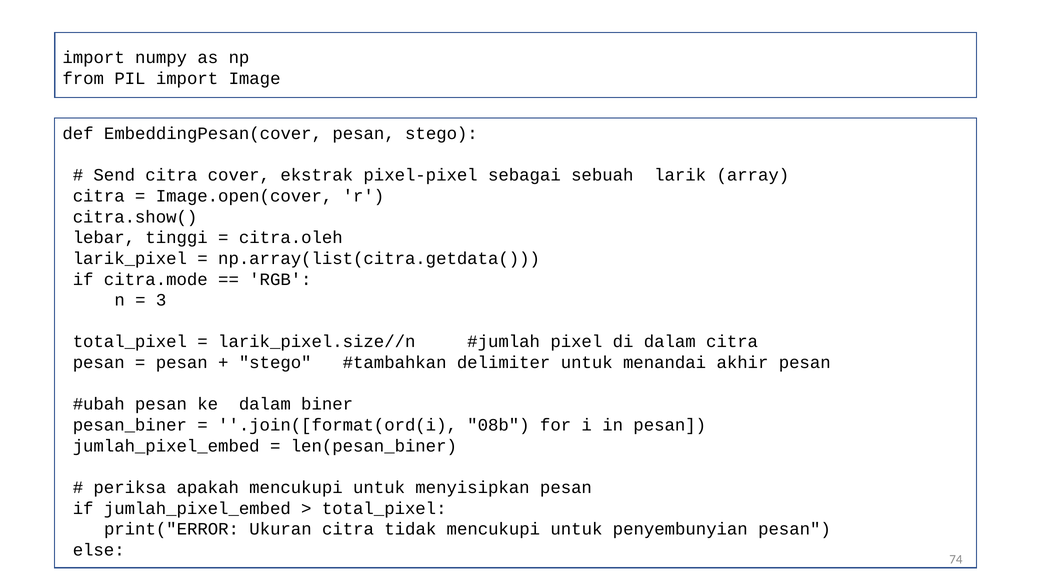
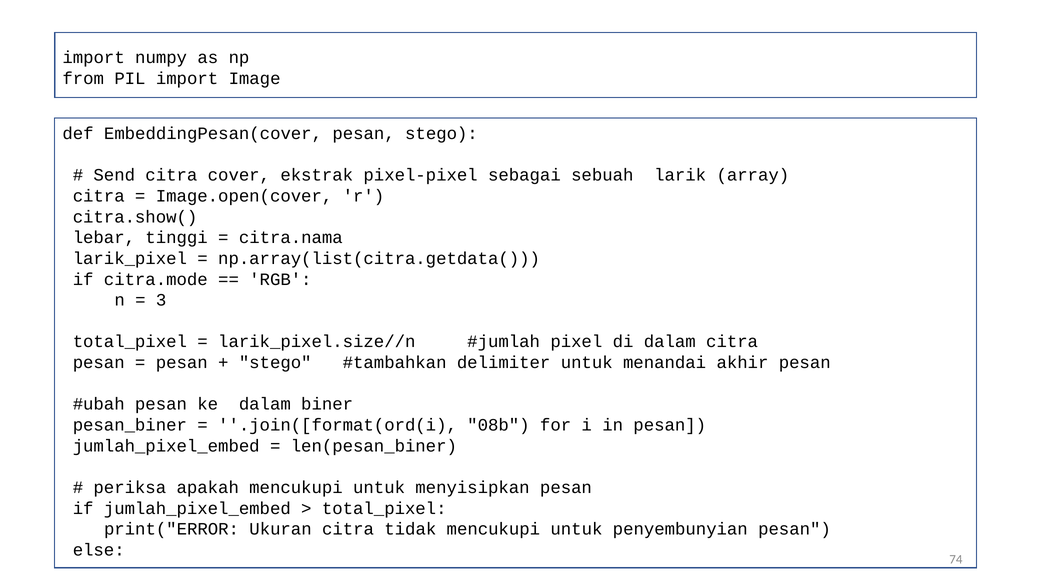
citra.oleh: citra.oleh -> citra.nama
